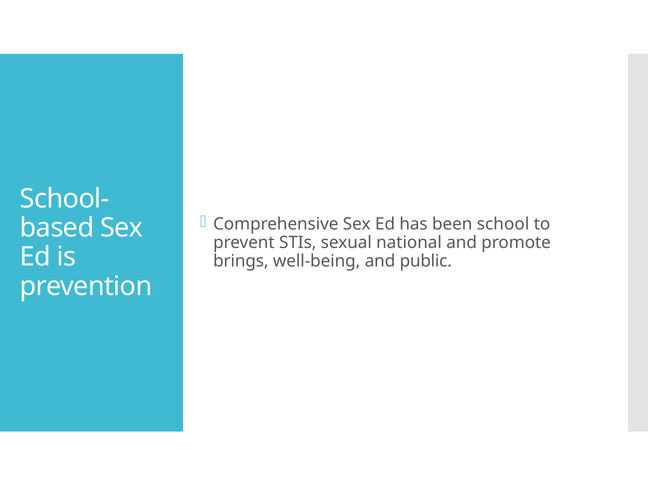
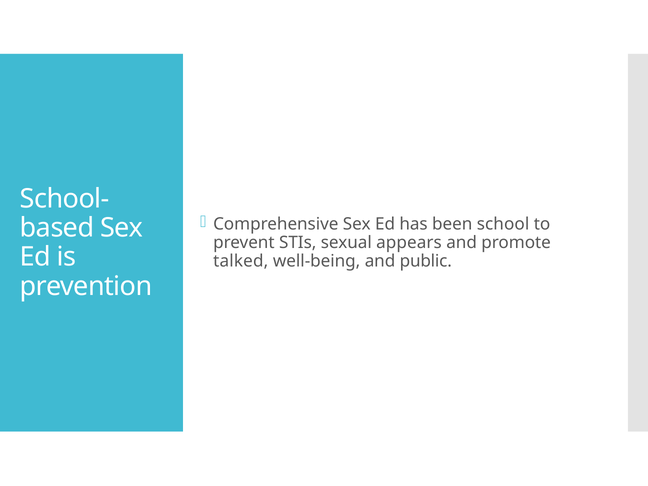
national: national -> appears
brings: brings -> talked
